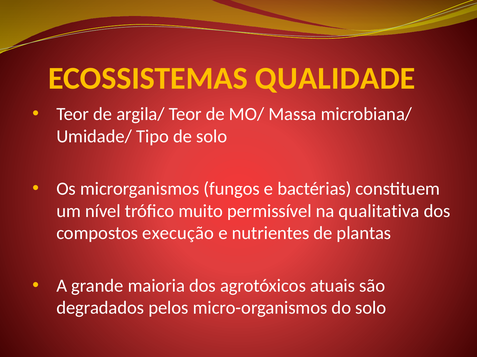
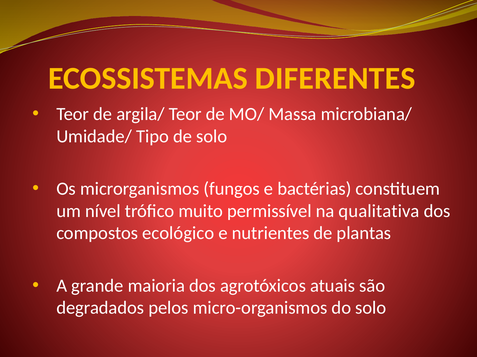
QUALIDADE: QUALIDADE -> DIFERENTES
execução: execução -> ecológico
